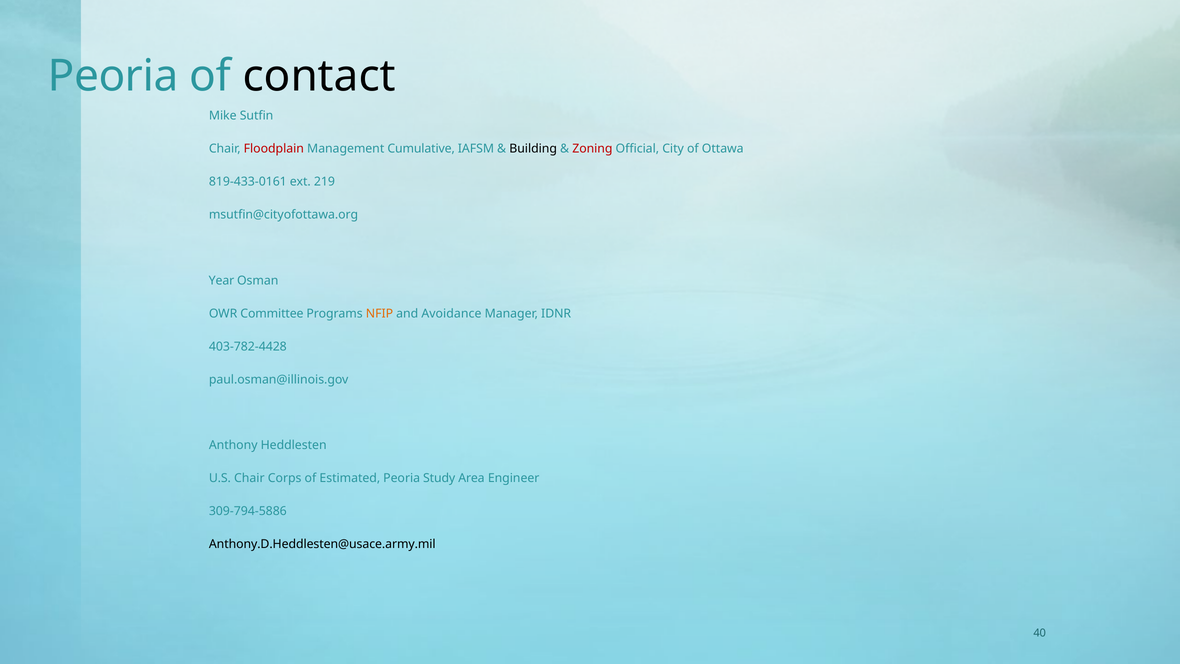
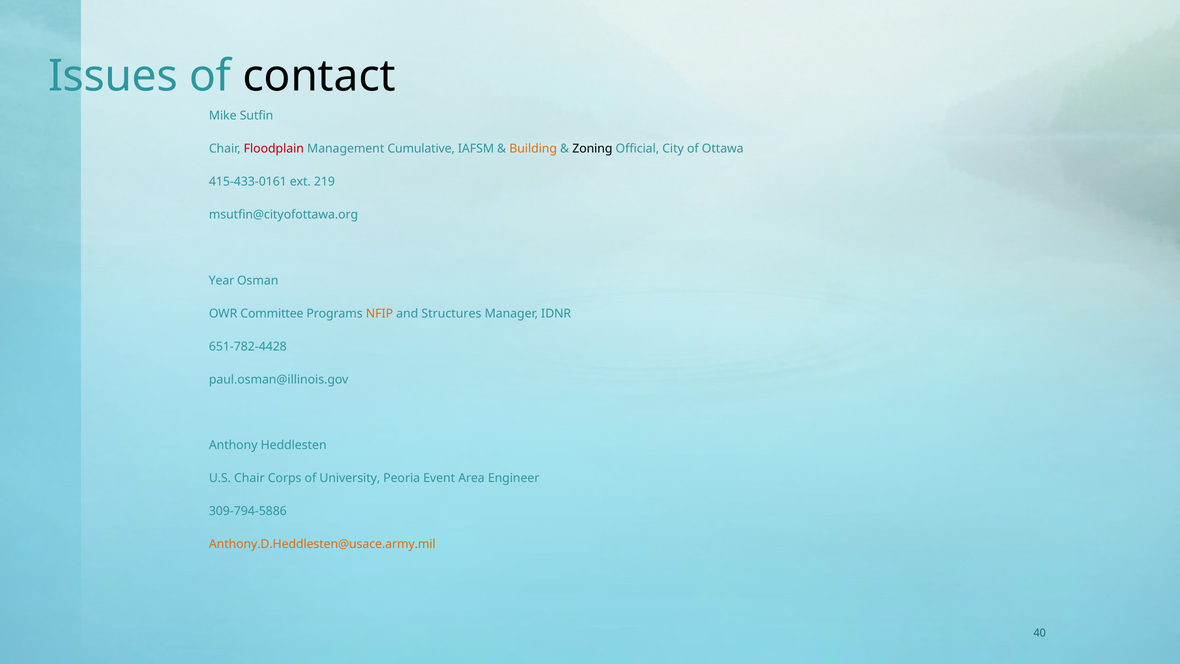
Peoria at (113, 76): Peoria -> Issues
Building colour: black -> orange
Zoning colour: red -> black
819-433-0161: 819-433-0161 -> 415-433-0161
Avoidance: Avoidance -> Structures
403-782-4428: 403-782-4428 -> 651-782-4428
Estimated: Estimated -> University
Study: Study -> Event
Anthony.D.Heddlesten@usace.army.mil colour: black -> orange
